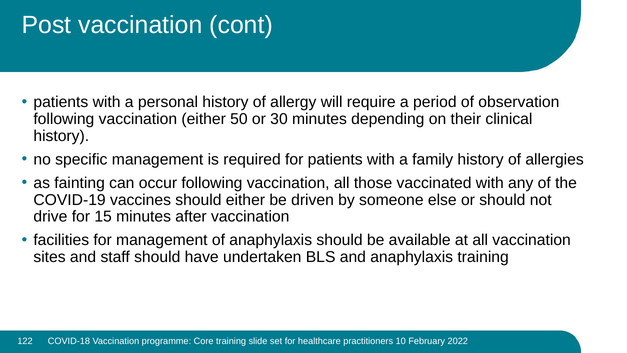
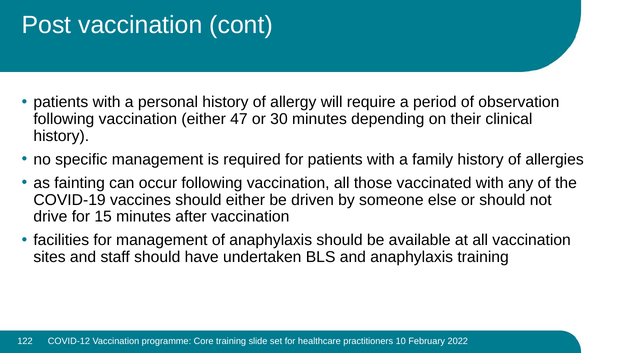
50: 50 -> 47
COVID-18: COVID-18 -> COVID-12
